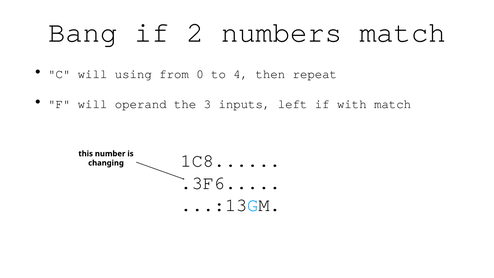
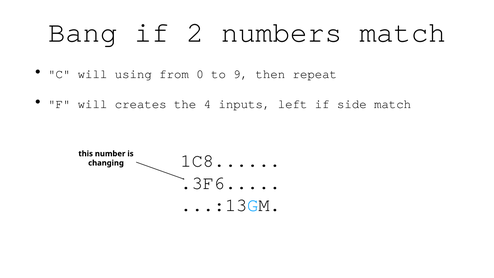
4: 4 -> 9
operand: operand -> creates
3: 3 -> 4
with: with -> side
